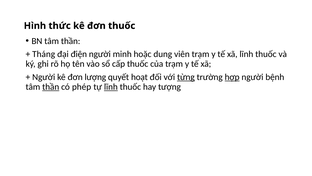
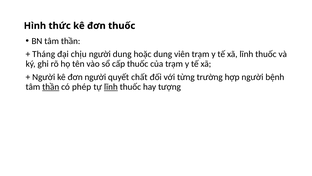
điện: điện -> chịu
người minh: minh -> dung
đơn lượng: lượng -> người
hoạt: hoạt -> chất
từng underline: present -> none
hợp underline: present -> none
